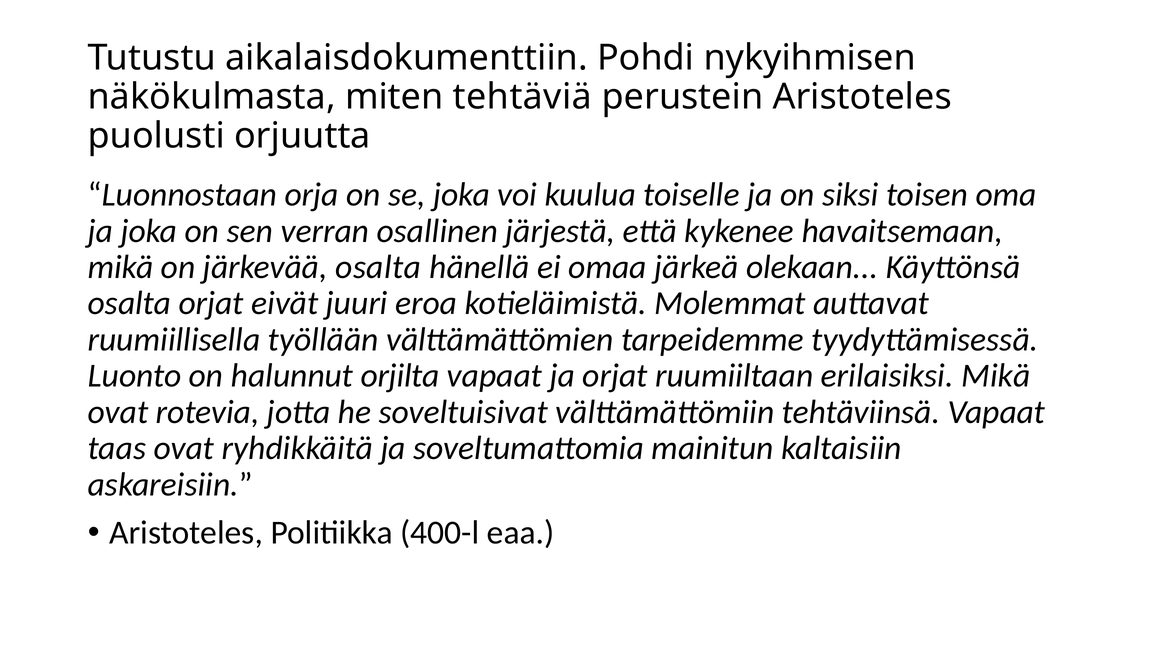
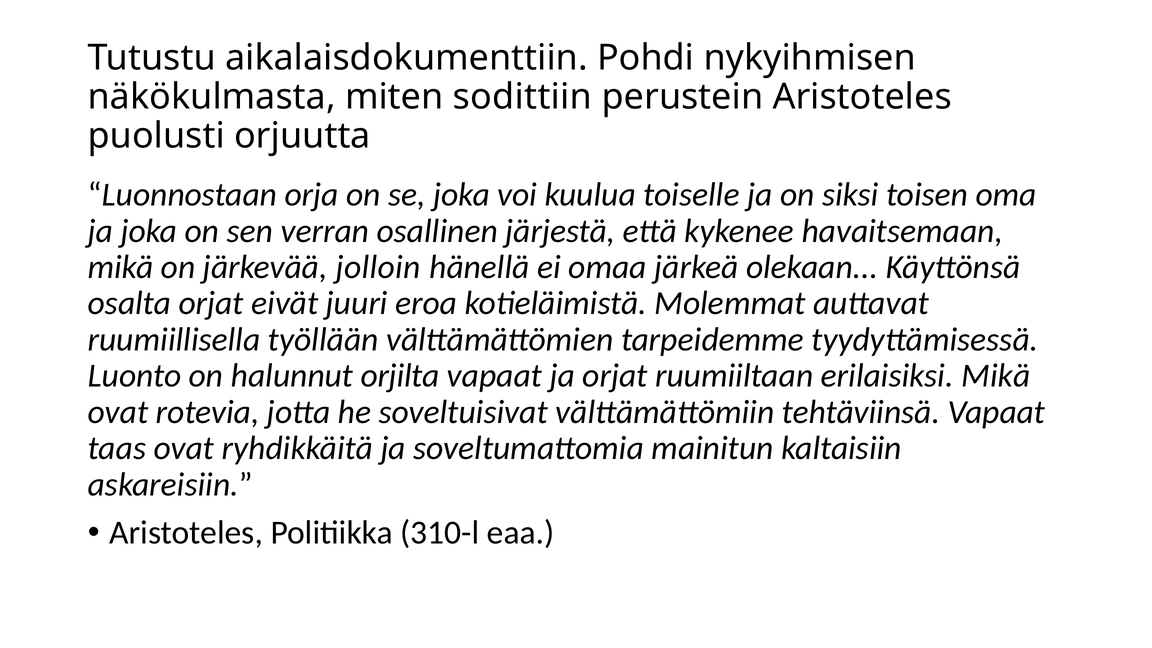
tehtäviä: tehtäviä -> sodittiin
järkevää osalta: osalta -> jolloin
400-l: 400-l -> 310-l
